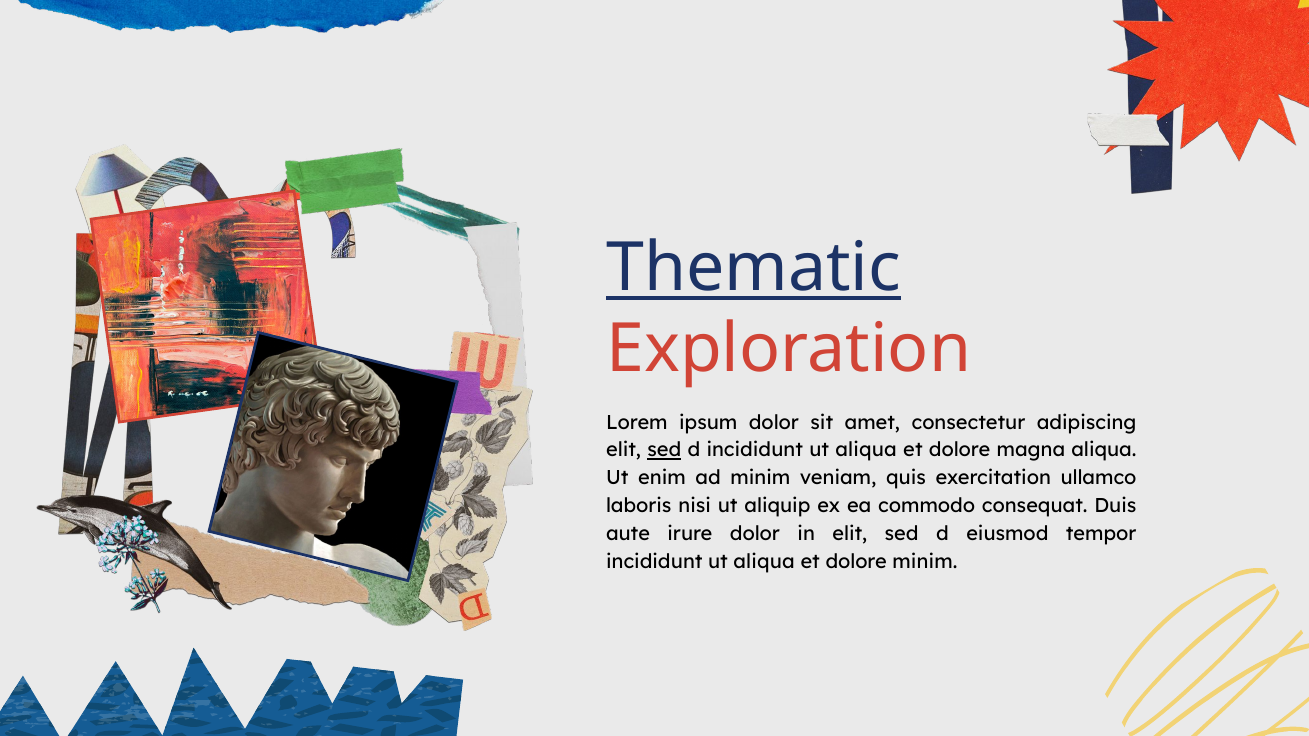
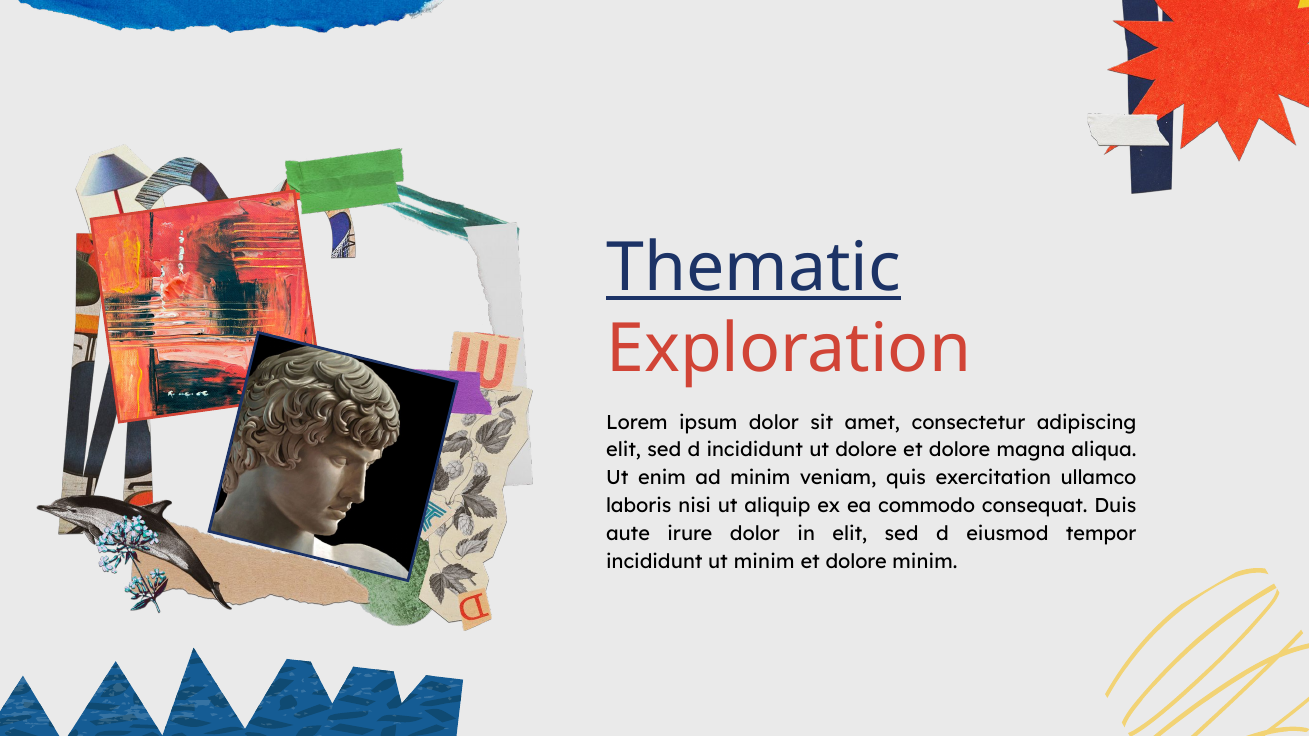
sed at (664, 451) underline: present -> none
d incididunt ut aliqua: aliqua -> dolore
aliqua at (764, 563): aliqua -> minim
